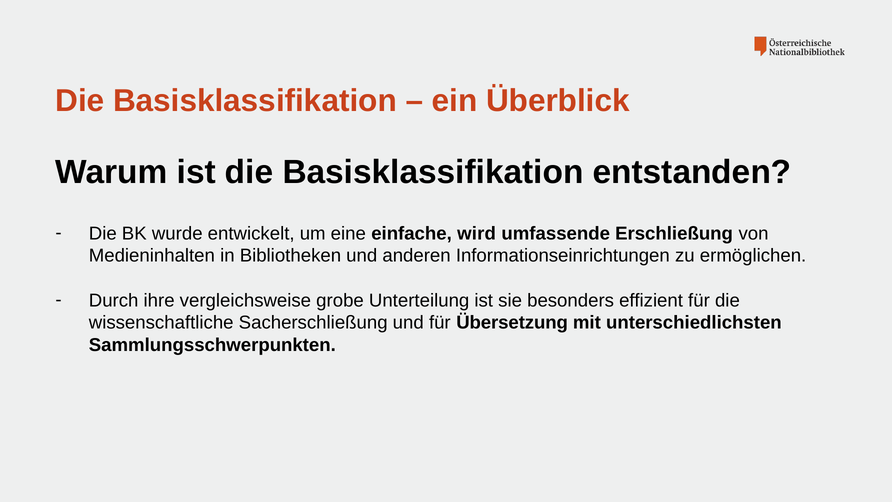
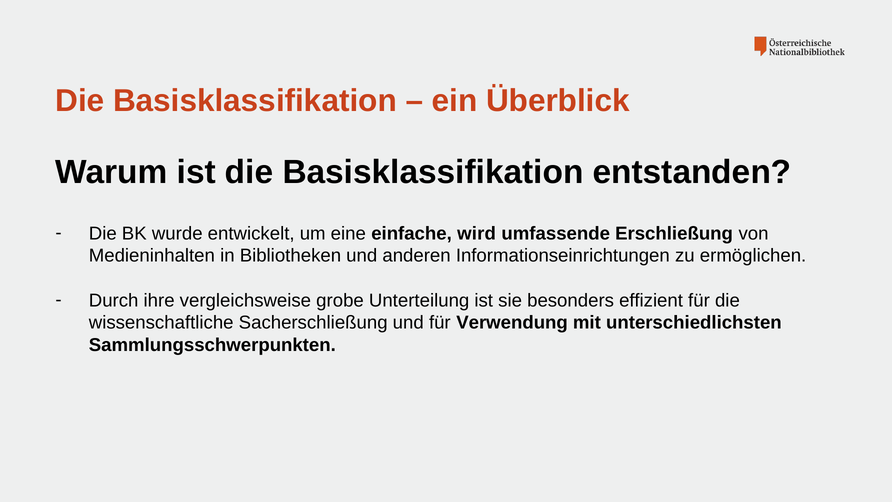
Übersetzung: Übersetzung -> Verwendung
